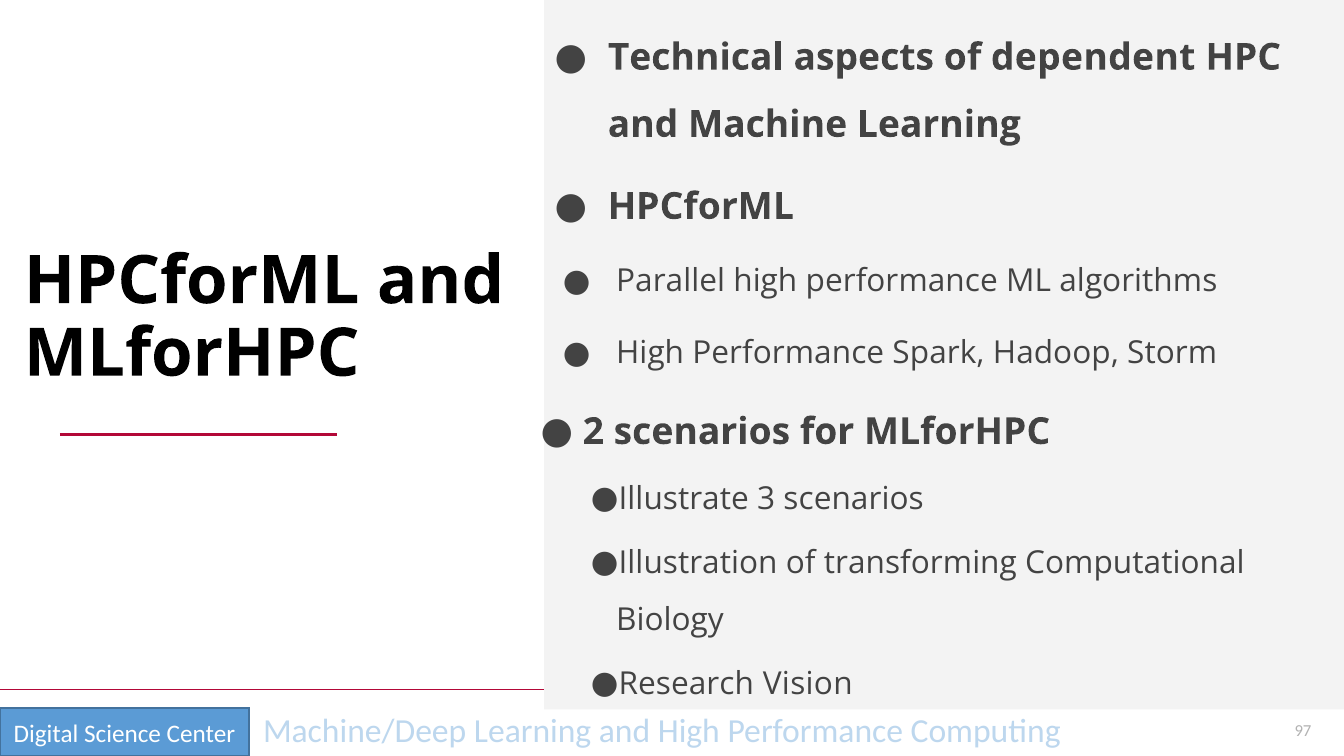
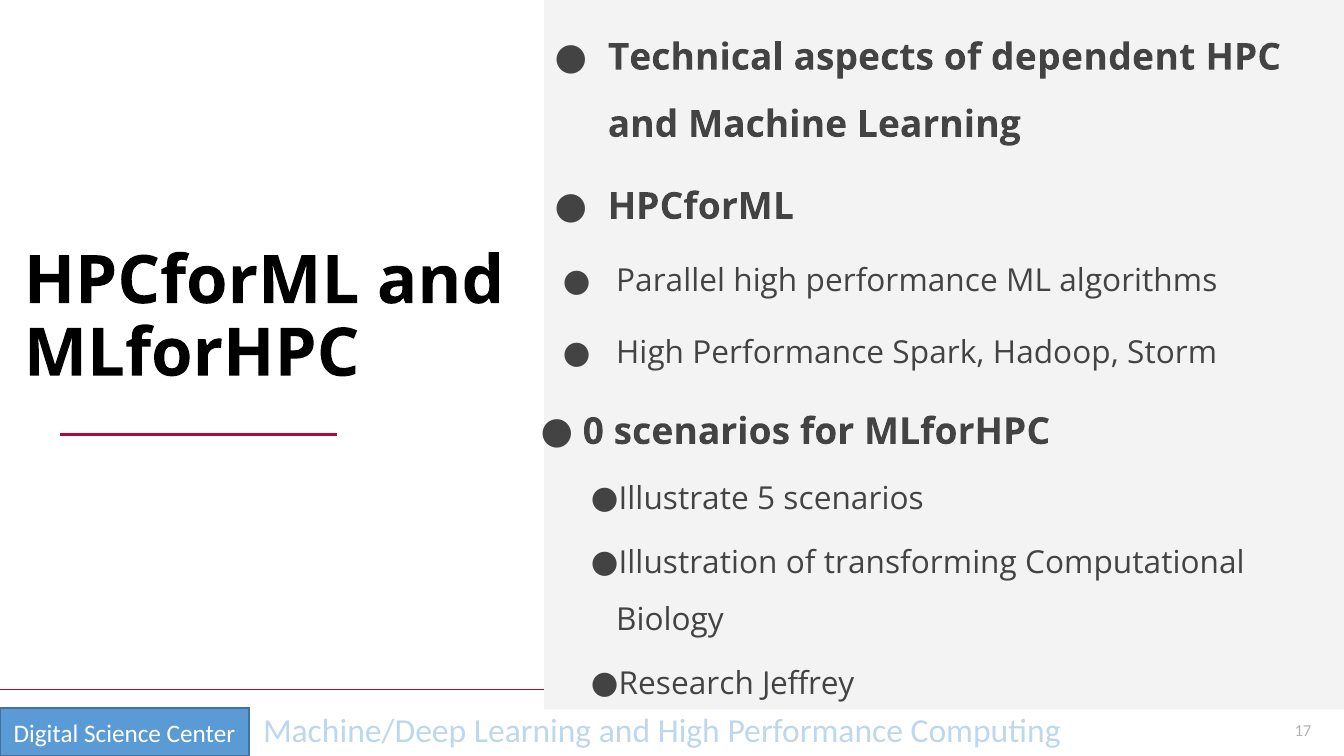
2: 2 -> 0
3: 3 -> 5
Vision: Vision -> Jeffrey
97: 97 -> 17
